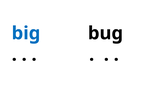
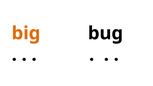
big colour: blue -> orange
